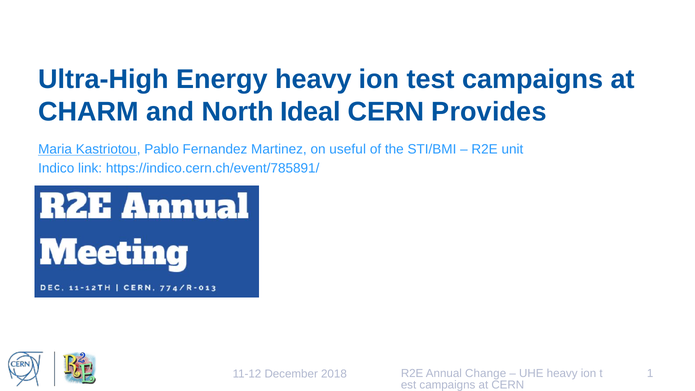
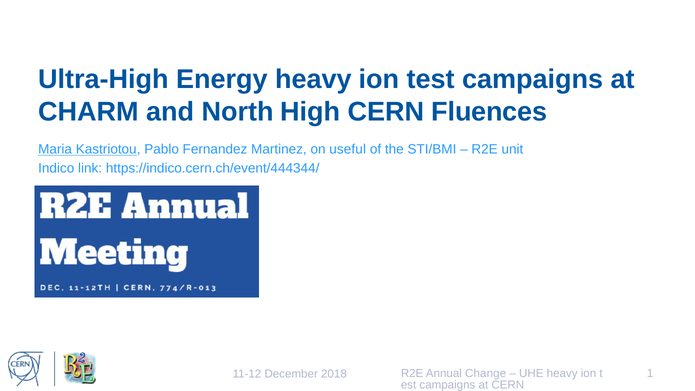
Ideal: Ideal -> High
Provides: Provides -> Fluences
https://indico.cern.ch/event/785891/: https://indico.cern.ch/event/785891/ -> https://indico.cern.ch/event/444344/
